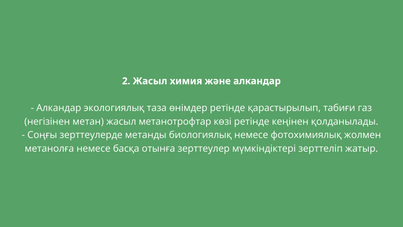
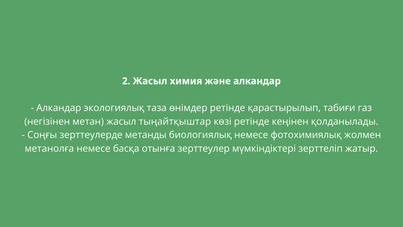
метанотрофтар: метанотрофтар -> тыңайтқыштар
